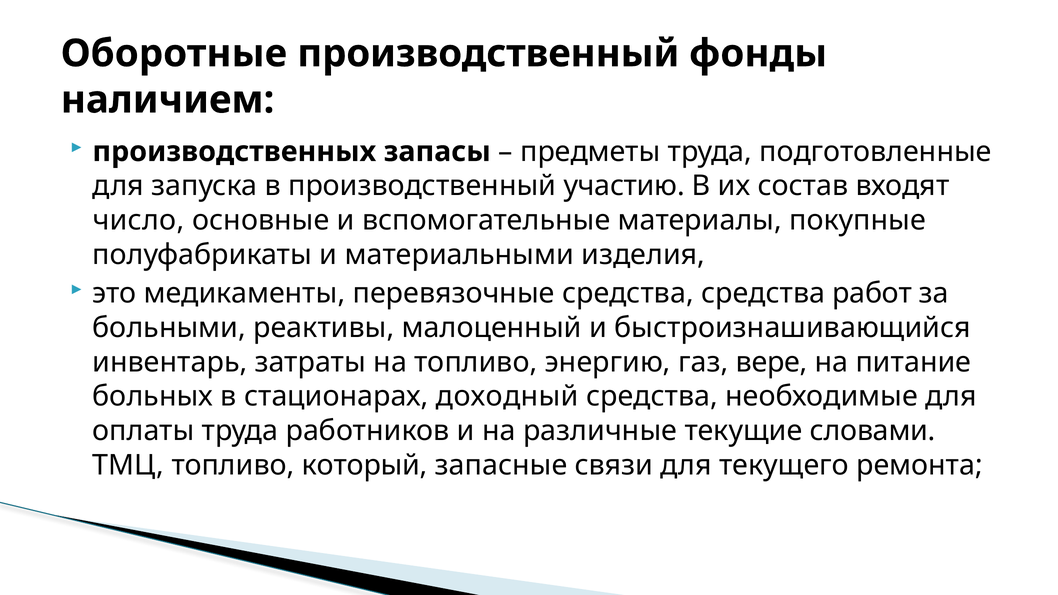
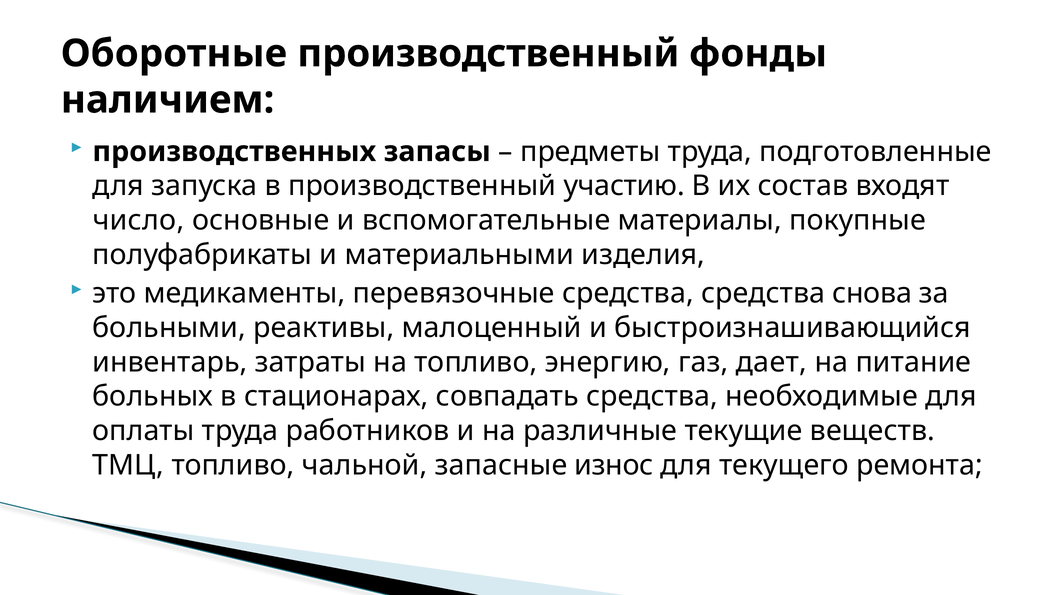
работ: работ -> снова
вере: вере -> дает
доходный: доходный -> совпадать
словами: словами -> веществ
который: который -> чальной
связи: связи -> износ
